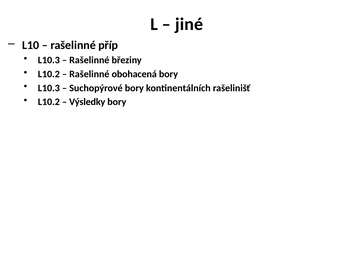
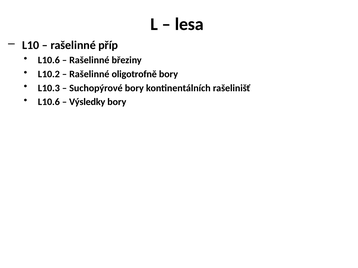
jiné: jiné -> lesa
L10.3 at (49, 60): L10.3 -> L10.6
obohacená: obohacená -> oligotrofně
L10.2 at (49, 102): L10.2 -> L10.6
